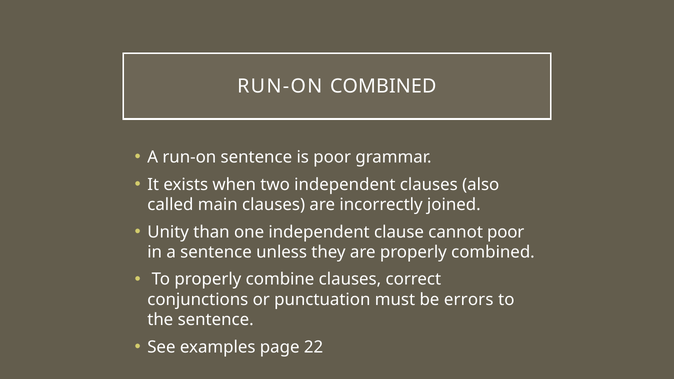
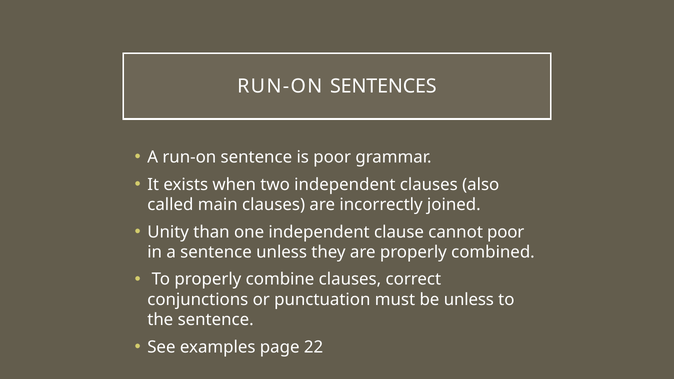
RUN-ON COMBINED: COMBINED -> SENTENCES
be errors: errors -> unless
